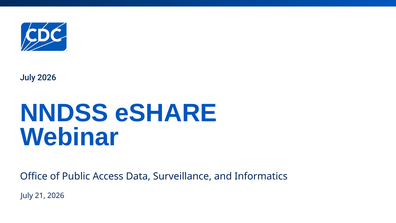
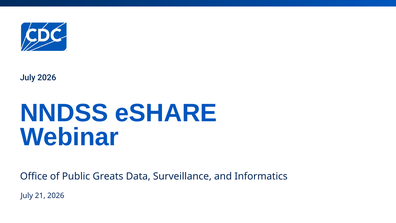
Access: Access -> Greats
